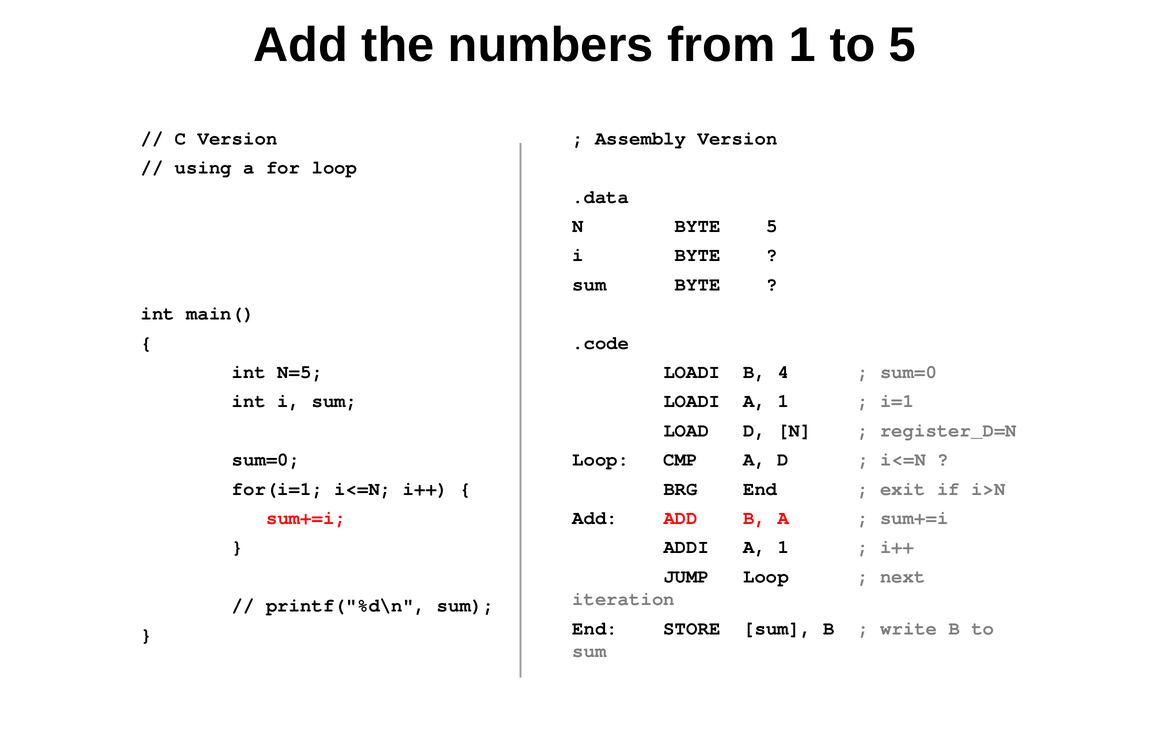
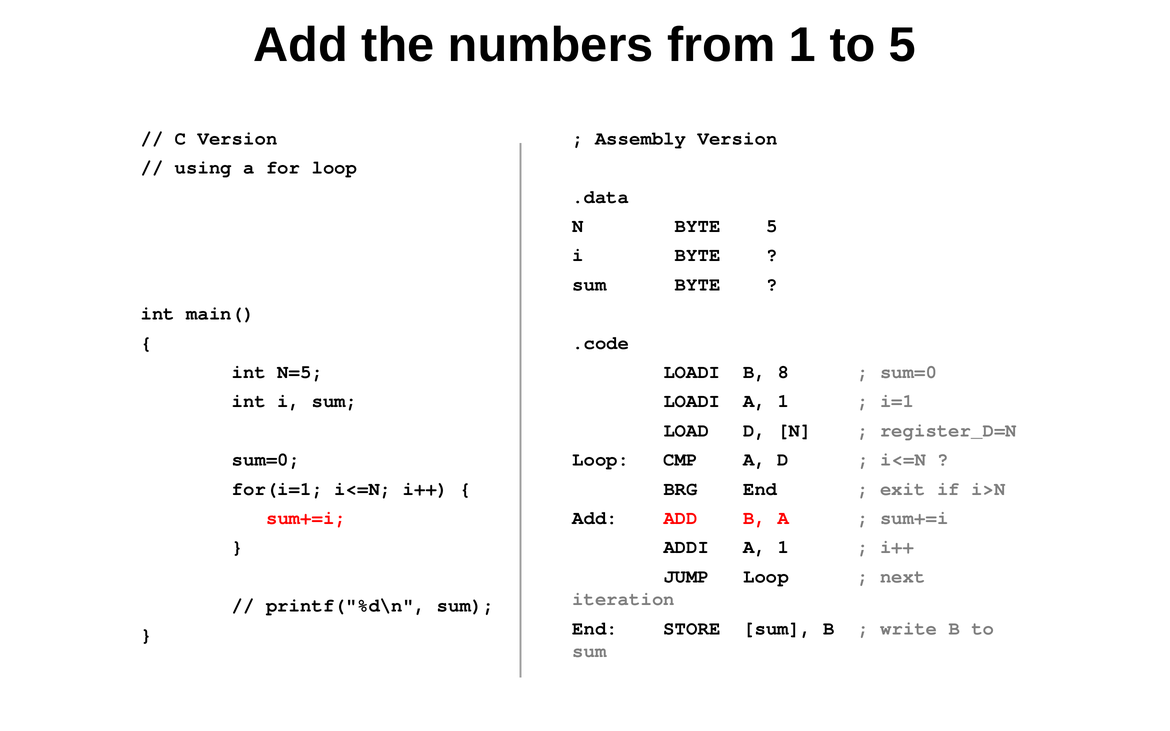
4: 4 -> 8
